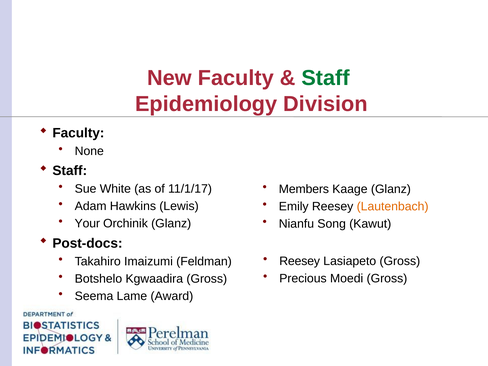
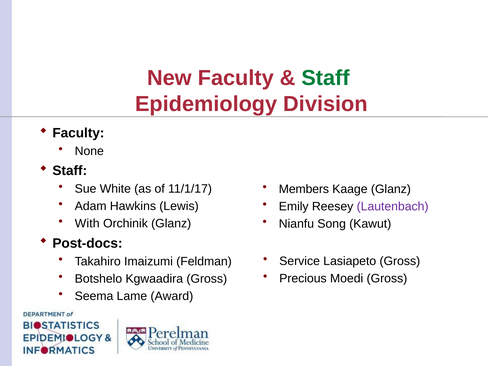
Lautenbach colour: orange -> purple
Your: Your -> With
Reesey at (300, 261): Reesey -> Service
